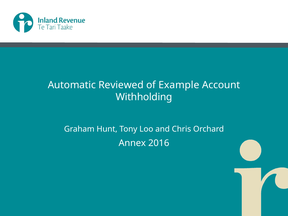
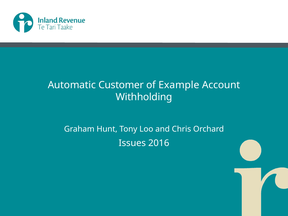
Reviewed: Reviewed -> Customer
Annex: Annex -> Issues
